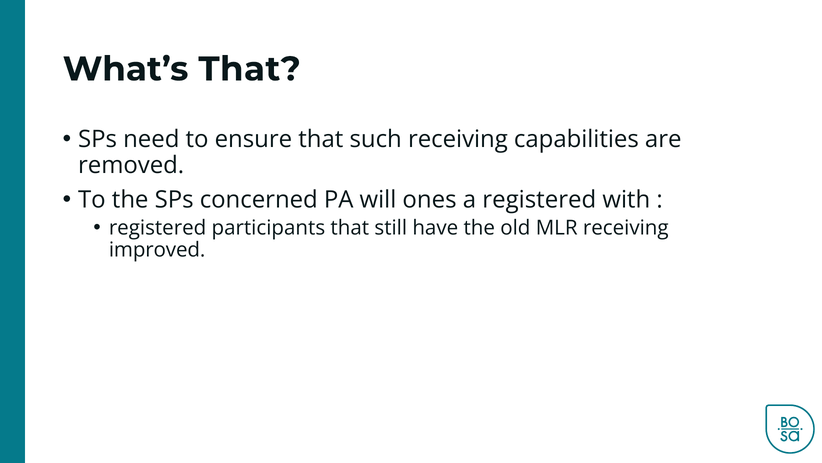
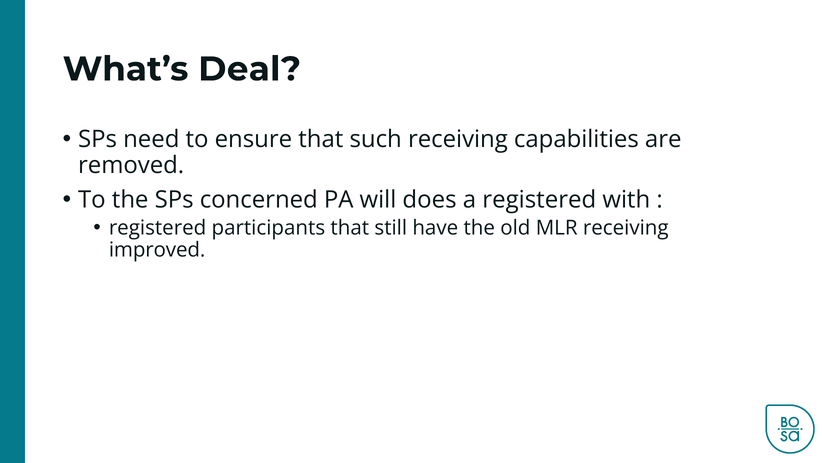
What’s That: That -> Deal
ones: ones -> does
